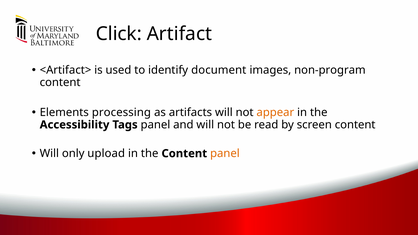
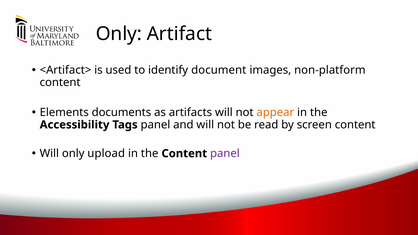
Click at (119, 34): Click -> Only
non-program: non-program -> non-platform
processing: processing -> documents
panel at (225, 154) colour: orange -> purple
